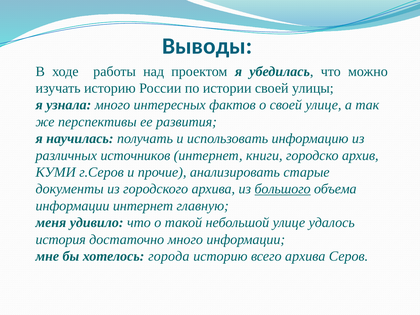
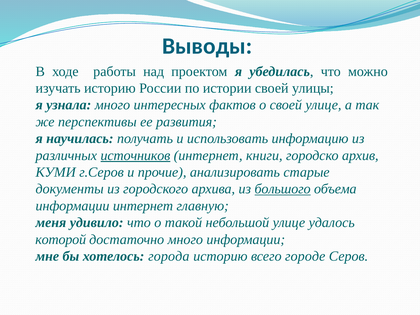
источников underline: none -> present
история: история -> которой
всего архива: архива -> городе
